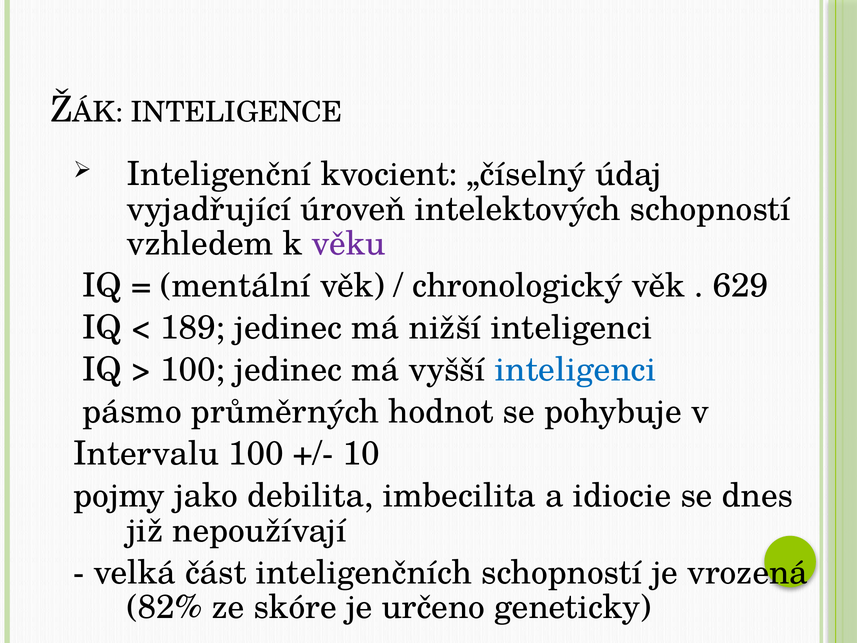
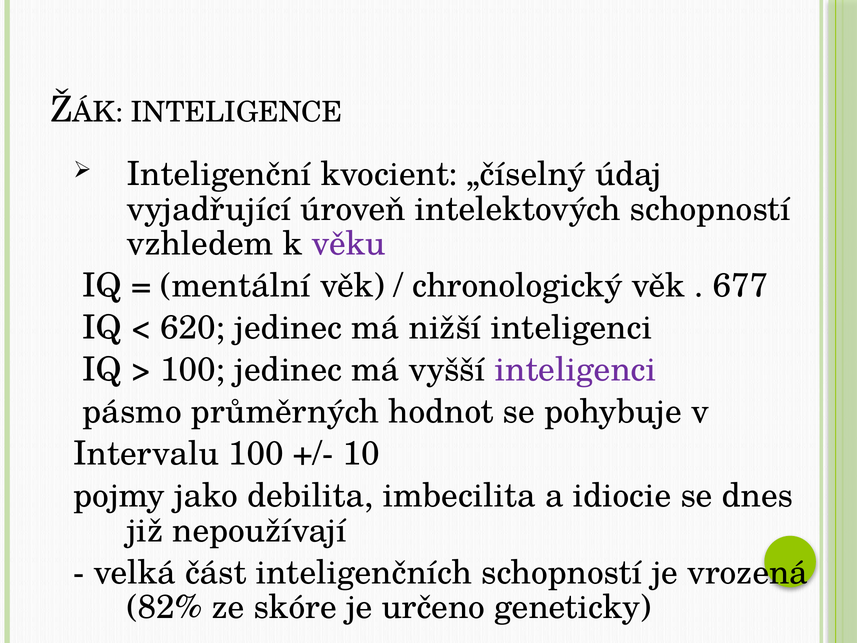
629: 629 -> 677
189: 189 -> 620
inteligenci at (575, 370) colour: blue -> purple
